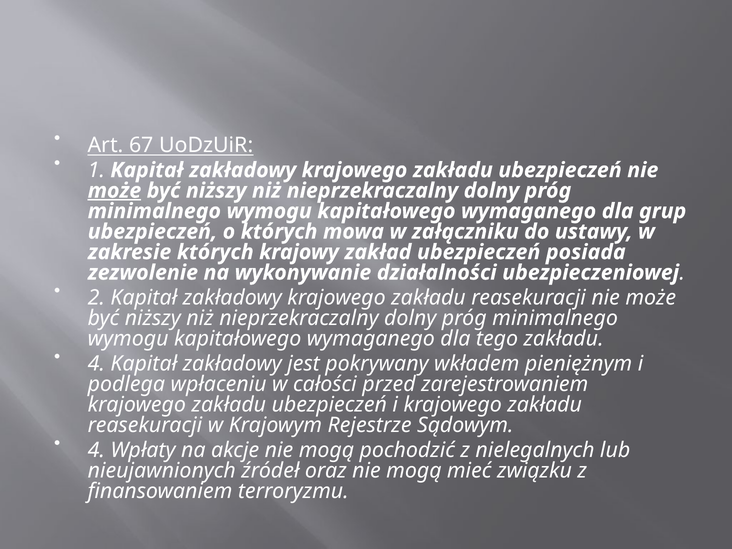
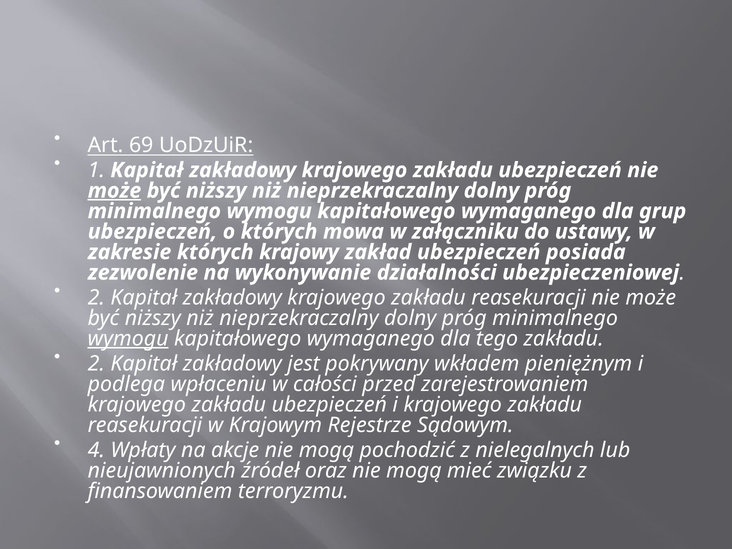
67: 67 -> 69
wymogu at (128, 339) underline: none -> present
4 at (96, 364): 4 -> 2
